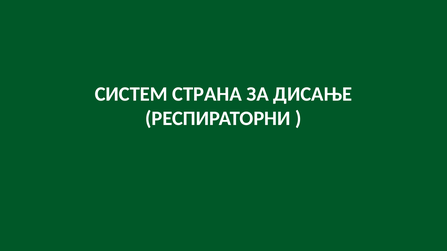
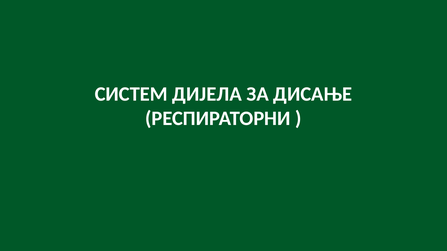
СТРАНА: СТРАНА -> ДИЈЕЛА
